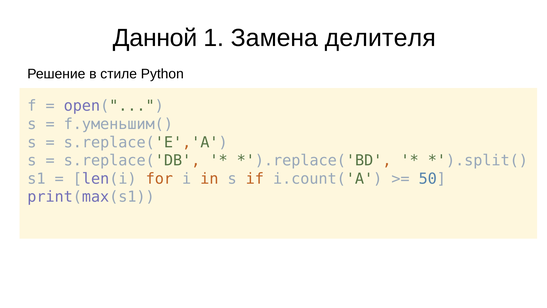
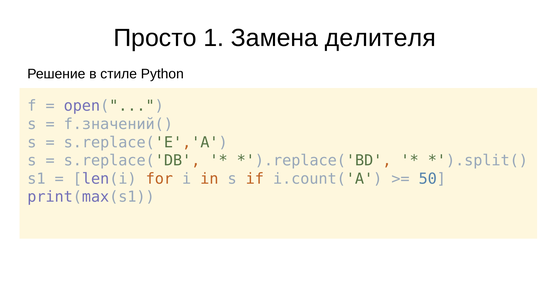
Данной: Данной -> Просто
f.уменьшим(: f.уменьшим( -> f.значений(
